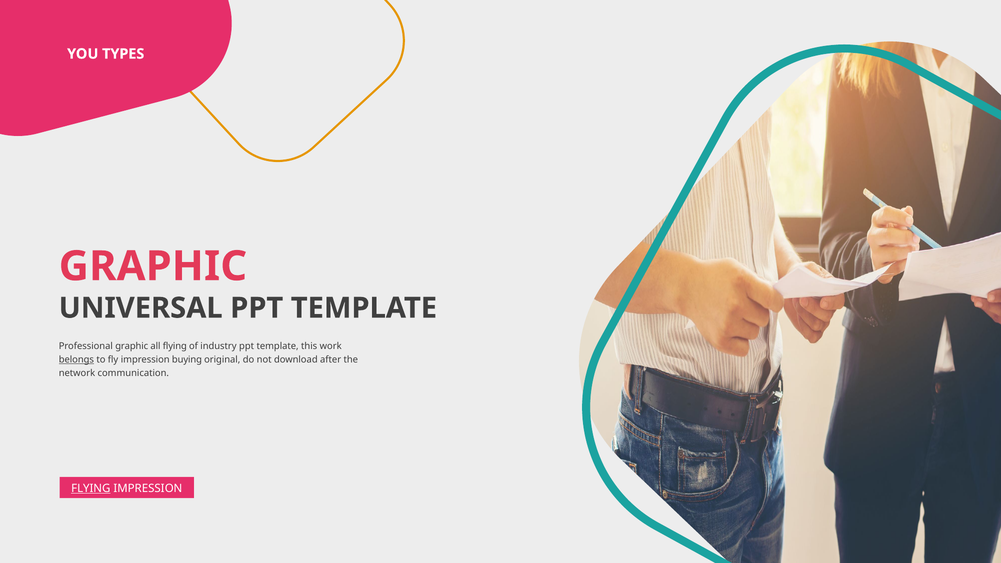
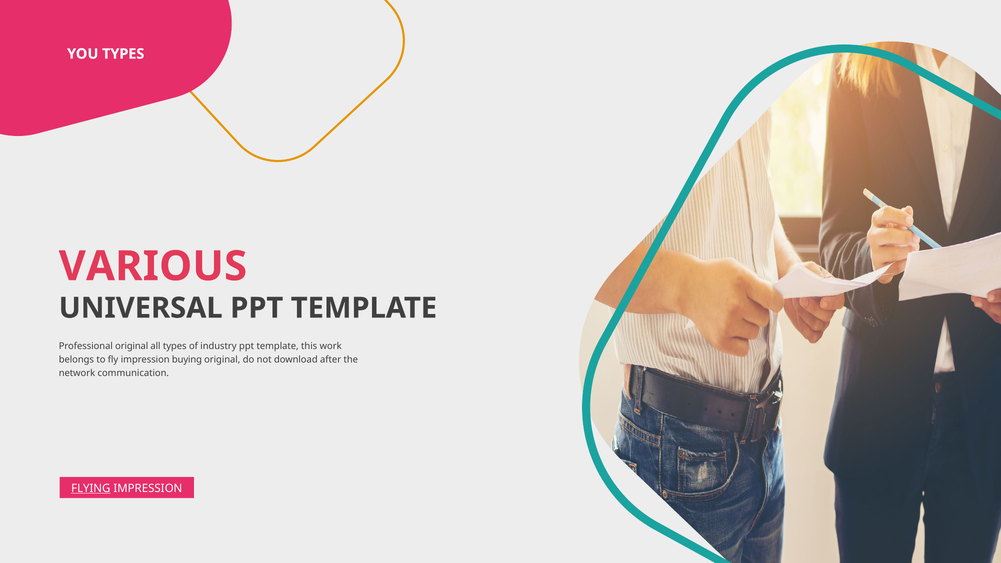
GRAPHIC at (153, 266): GRAPHIC -> VARIOUS
Professional graphic: graphic -> original
all flying: flying -> types
belongs underline: present -> none
